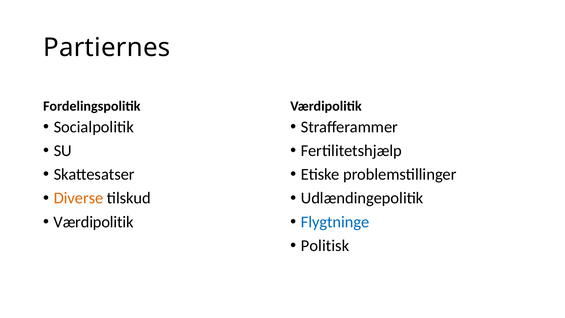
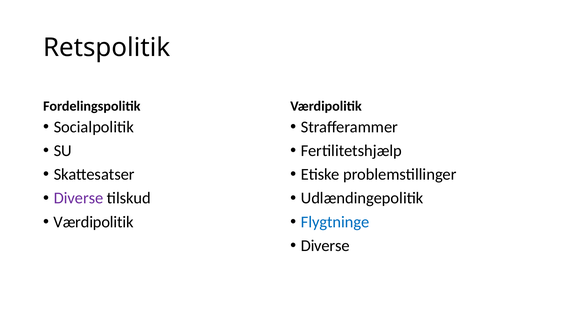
Partiernes: Partiernes -> Retspolitik
Diverse at (78, 198) colour: orange -> purple
Politisk at (325, 245): Politisk -> Diverse
